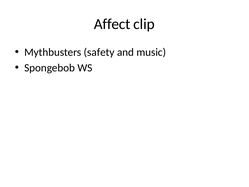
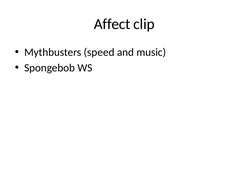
safety: safety -> speed
